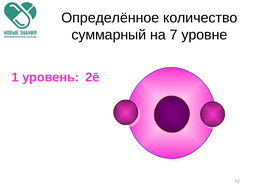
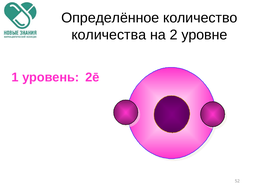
суммарный: суммарный -> количества
7: 7 -> 2
